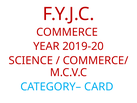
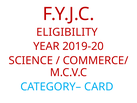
COMMERCE: COMMERCE -> ELIGIBILITY
